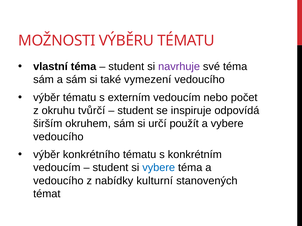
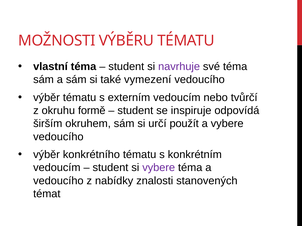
počet: počet -> tvůrčí
tvůrčí: tvůrčí -> formě
vybere at (159, 168) colour: blue -> purple
kulturní: kulturní -> znalosti
